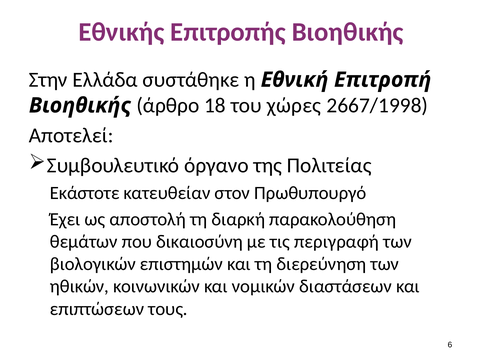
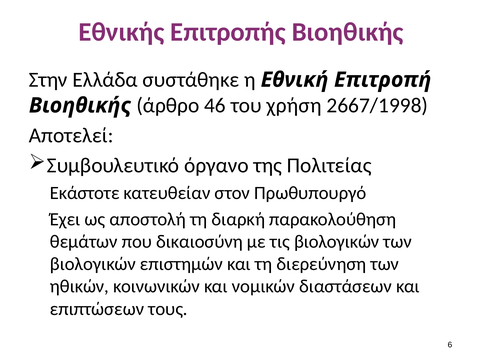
18: 18 -> 46
χώρες: χώρες -> χρήση
τις περιγραφή: περιγραφή -> βιολογικών
